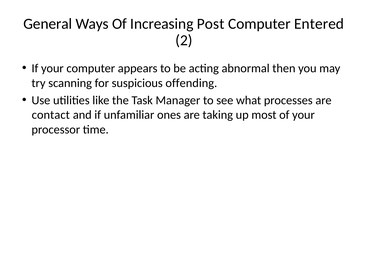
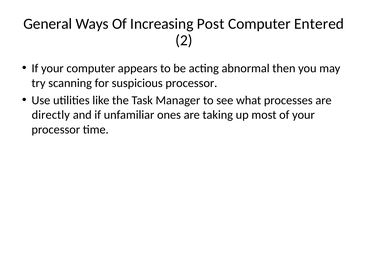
suspicious offending: offending -> processor
contact: contact -> directly
